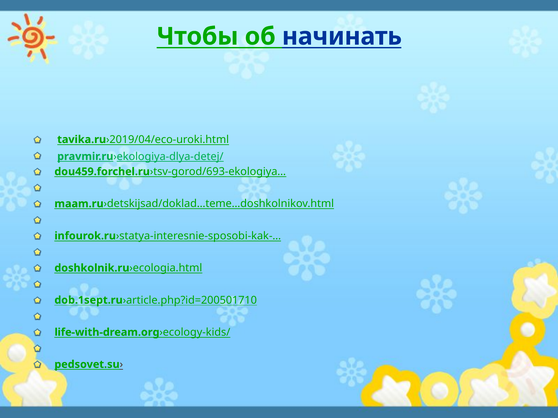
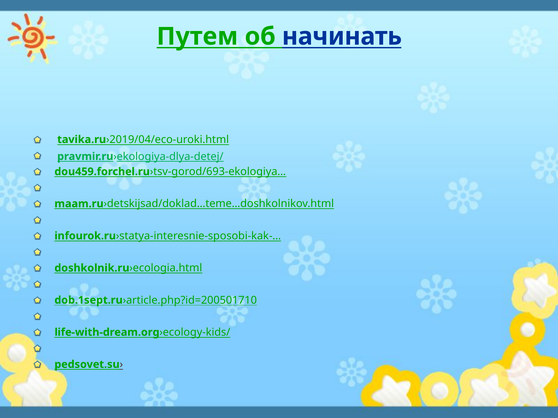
Чтобы: Чтобы -> Путем
